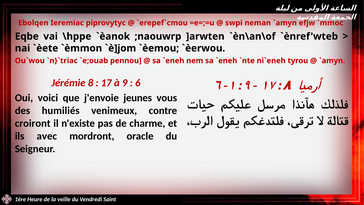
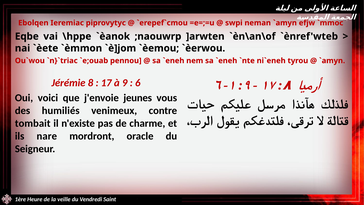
croiront: croiront -> tombait
avec: avec -> nare
